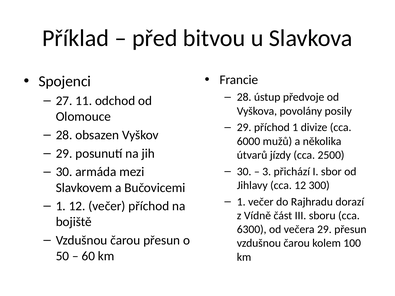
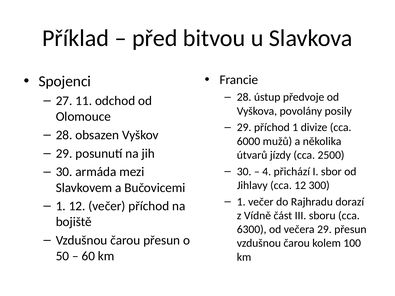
3: 3 -> 4
